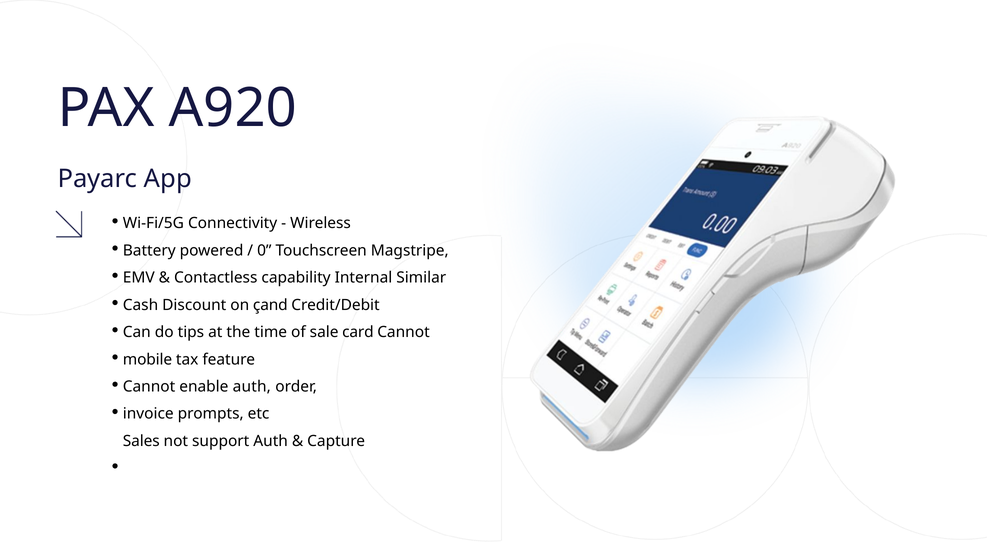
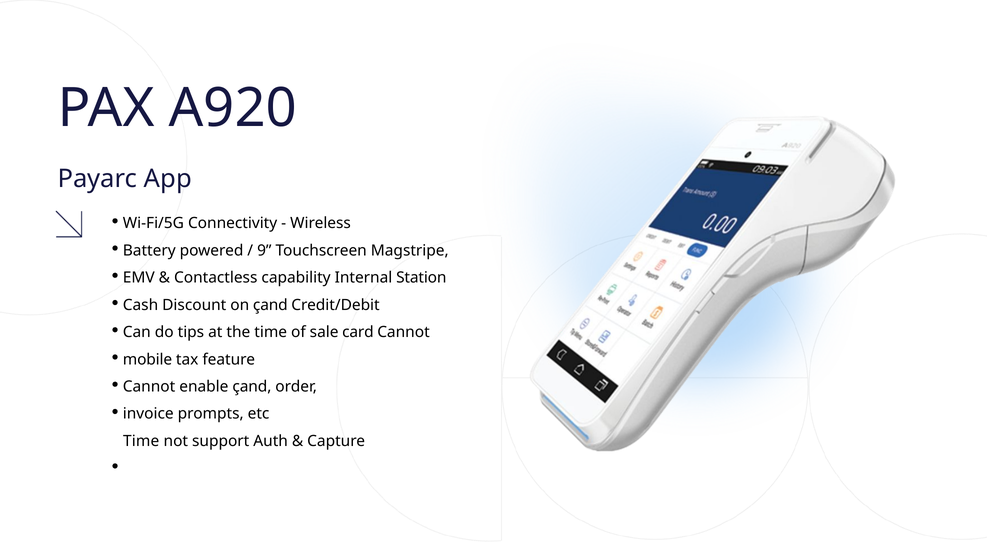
0: 0 -> 9
Similar: Similar -> Station
enable auth: auth -> çand
Sales at (141, 441): Sales -> Time
